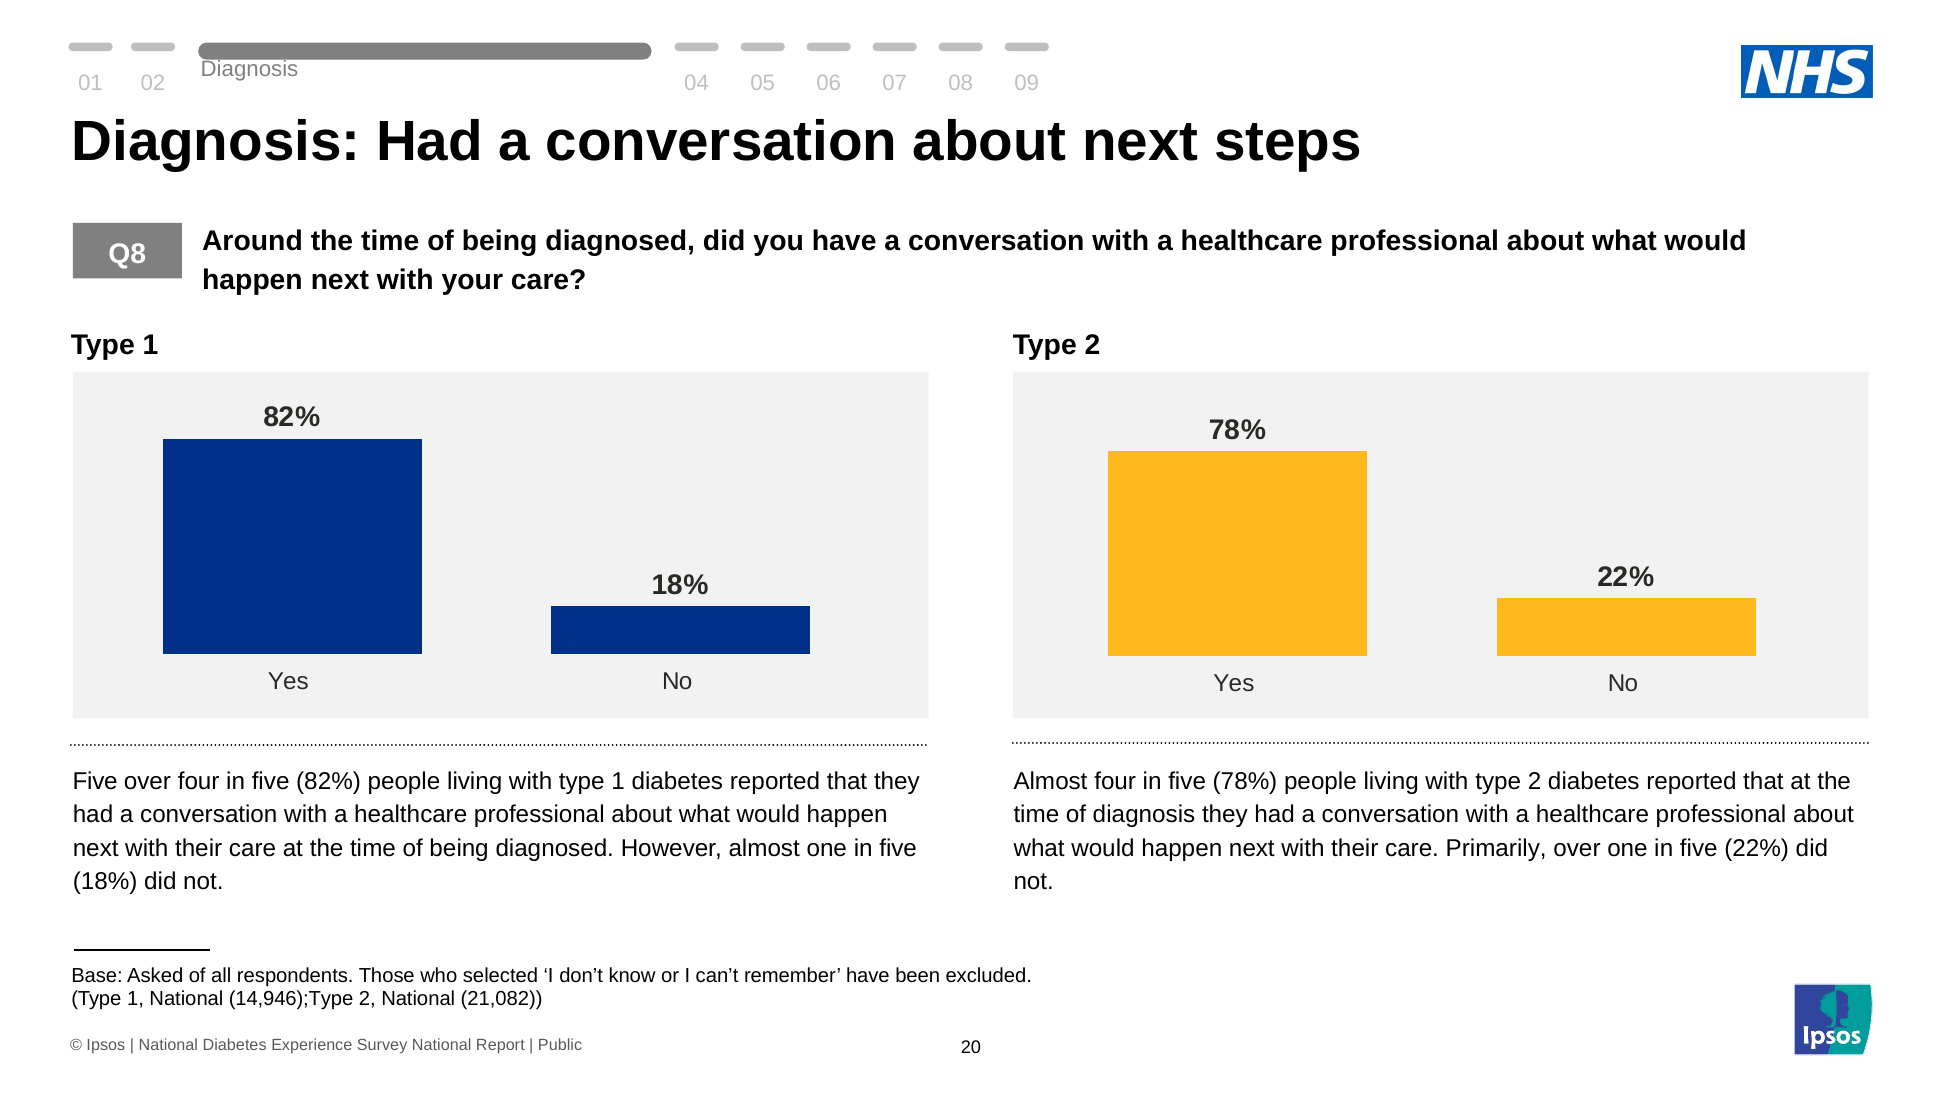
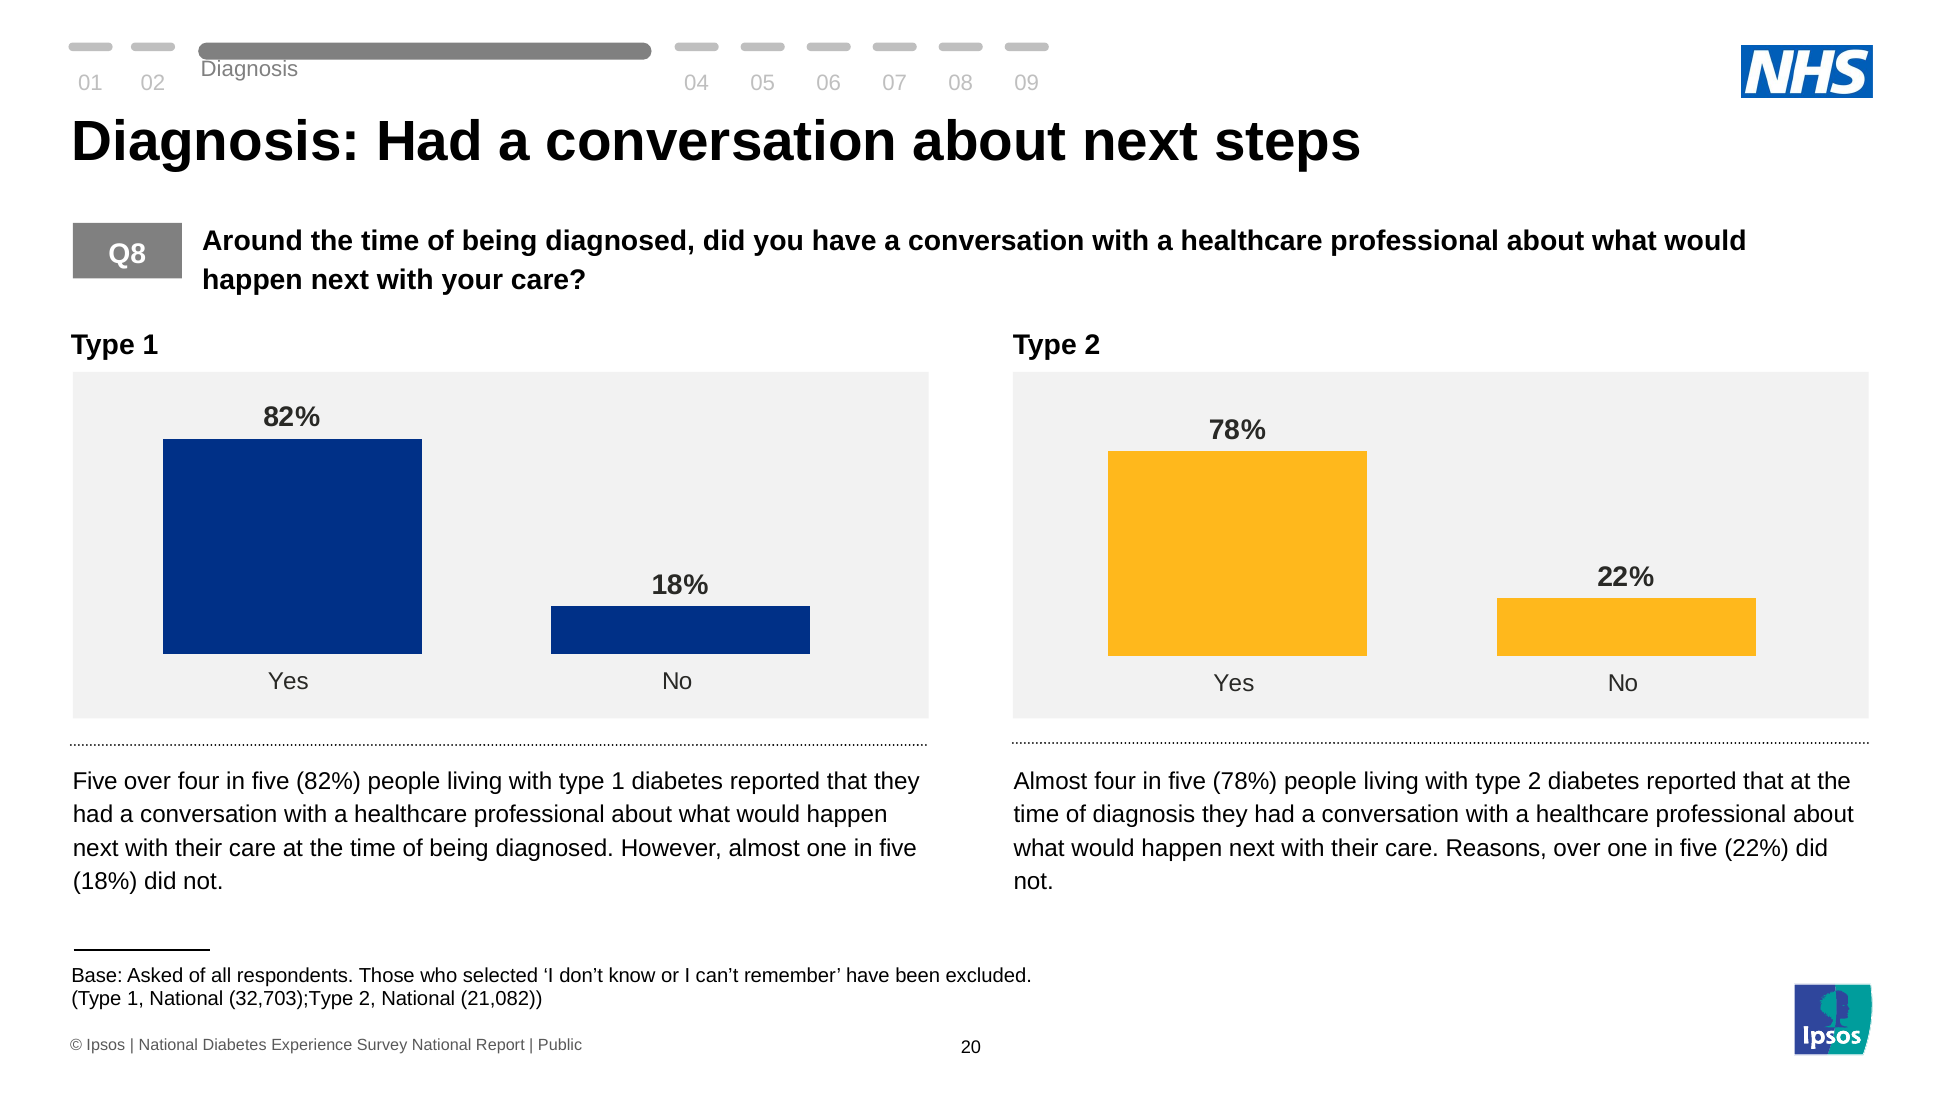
Primarily: Primarily -> Reasons
14,946);Type: 14,946);Type -> 32,703);Type
